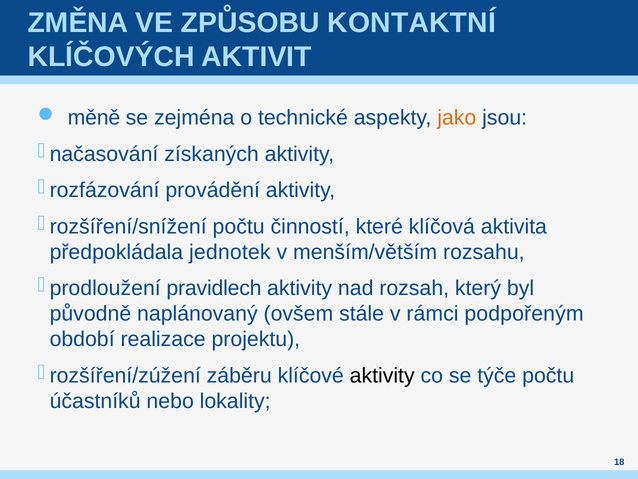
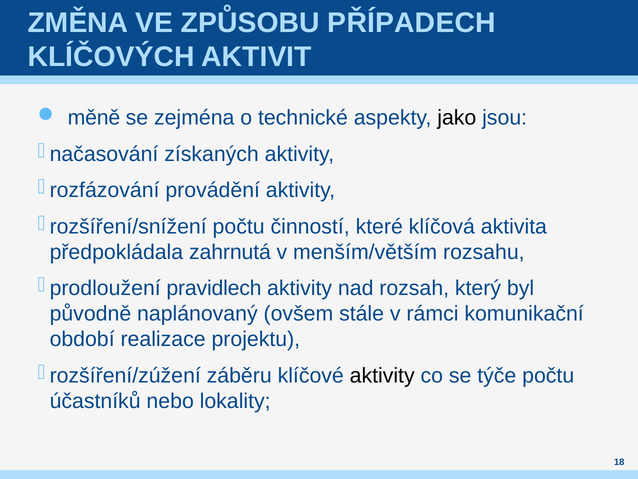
KONTAKTNÍ: KONTAKTNÍ -> PŘÍPADECH
jako colour: orange -> black
jednotek: jednotek -> zahrnutá
podpořeným: podpořeným -> komunikační
